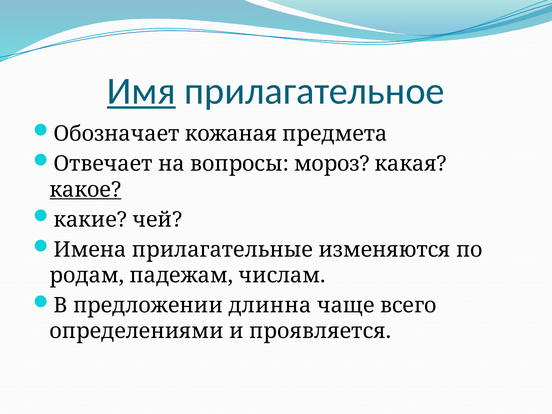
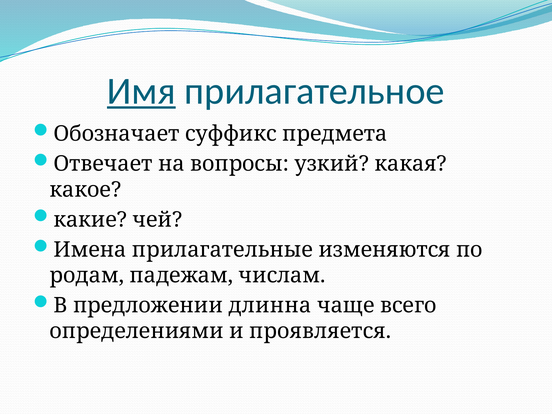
кожаная: кожаная -> суффикс
мороз: мороз -> узкий
какое underline: present -> none
